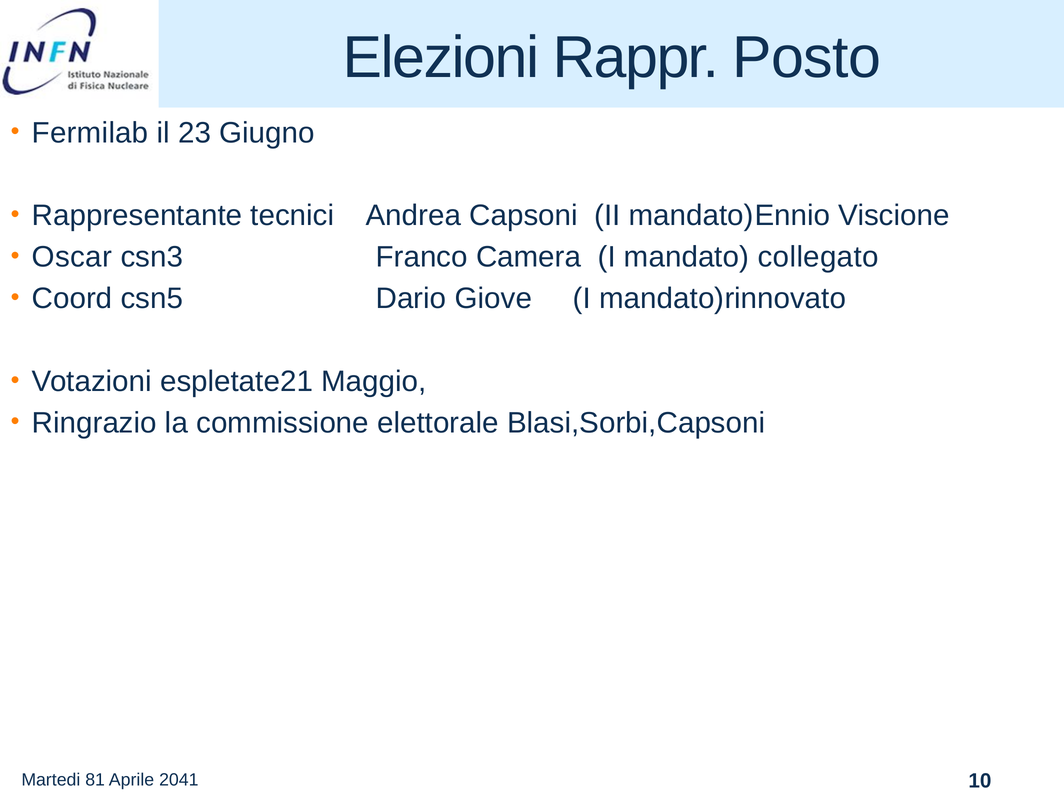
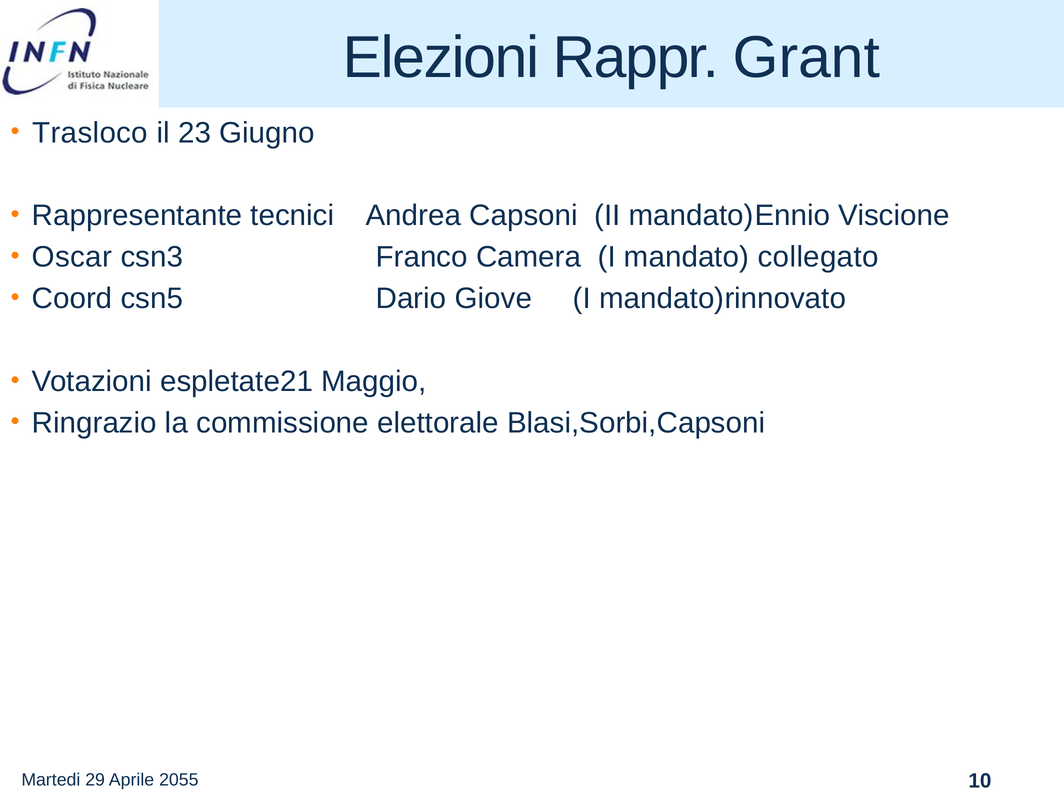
Posto: Posto -> Grant
Fermilab: Fermilab -> Trasloco
81: 81 -> 29
2041: 2041 -> 2055
